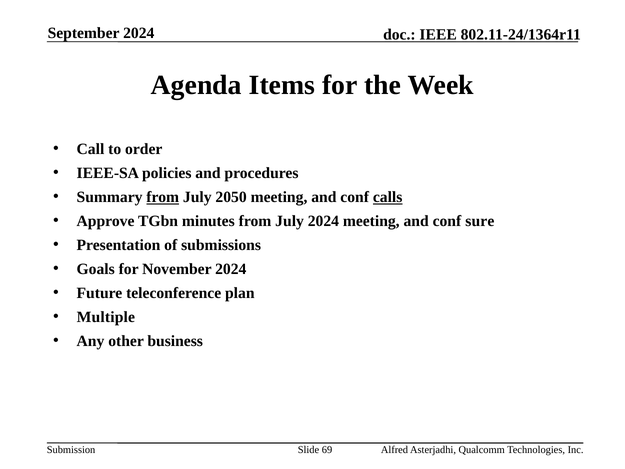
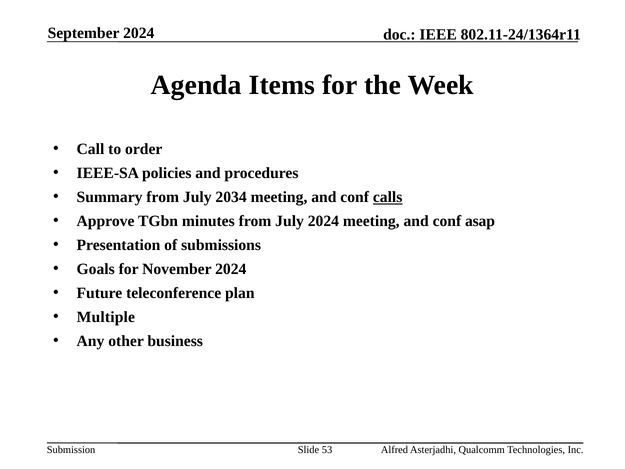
from at (163, 197) underline: present -> none
2050: 2050 -> 2034
sure: sure -> asap
69: 69 -> 53
